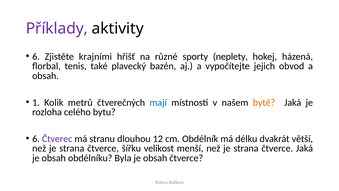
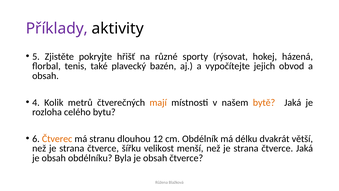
6 at (36, 56): 6 -> 5
krajními: krajními -> pokryjte
neplety: neplety -> rýsovat
1: 1 -> 4
mají colour: blue -> orange
Čtverec colour: purple -> orange
